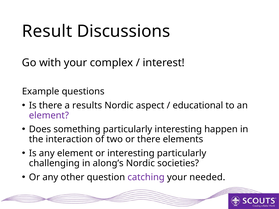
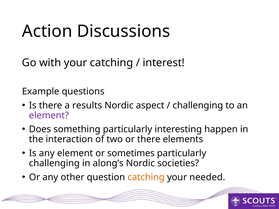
Result: Result -> Action
your complex: complex -> catching
educational at (198, 105): educational -> challenging
or interesting: interesting -> sometimes
catching at (146, 177) colour: purple -> orange
